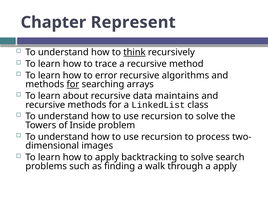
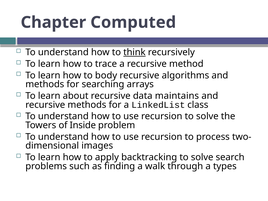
Represent: Represent -> Computed
error: error -> body
for at (73, 84) underline: present -> none
a apply: apply -> types
